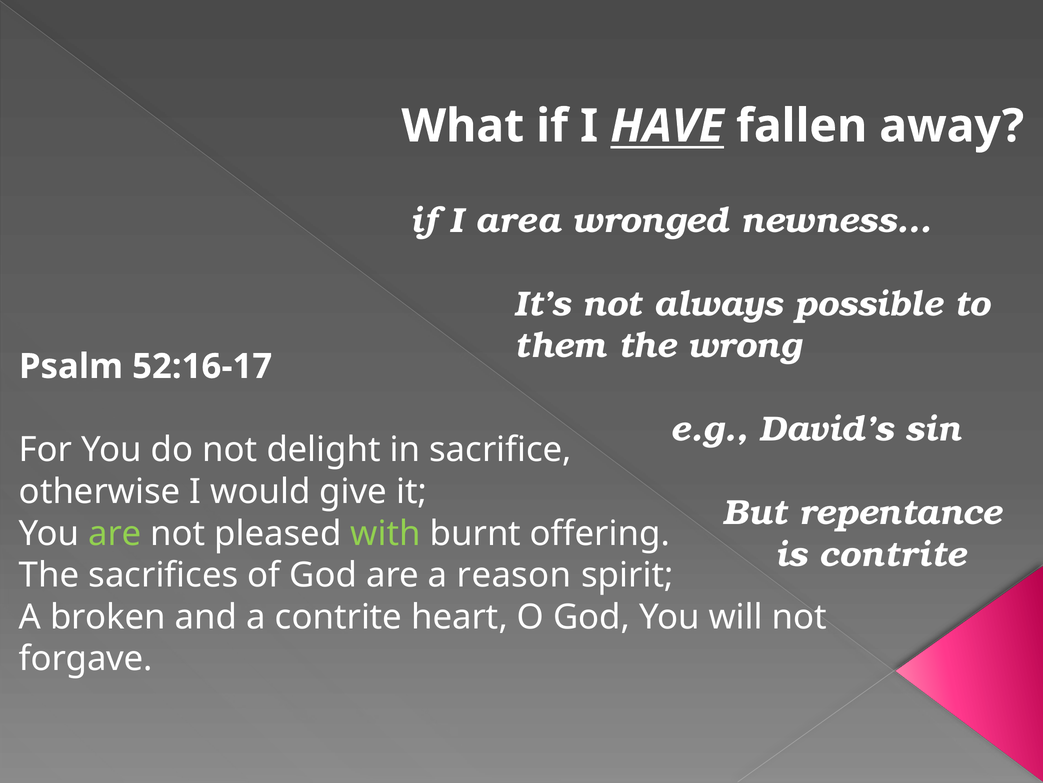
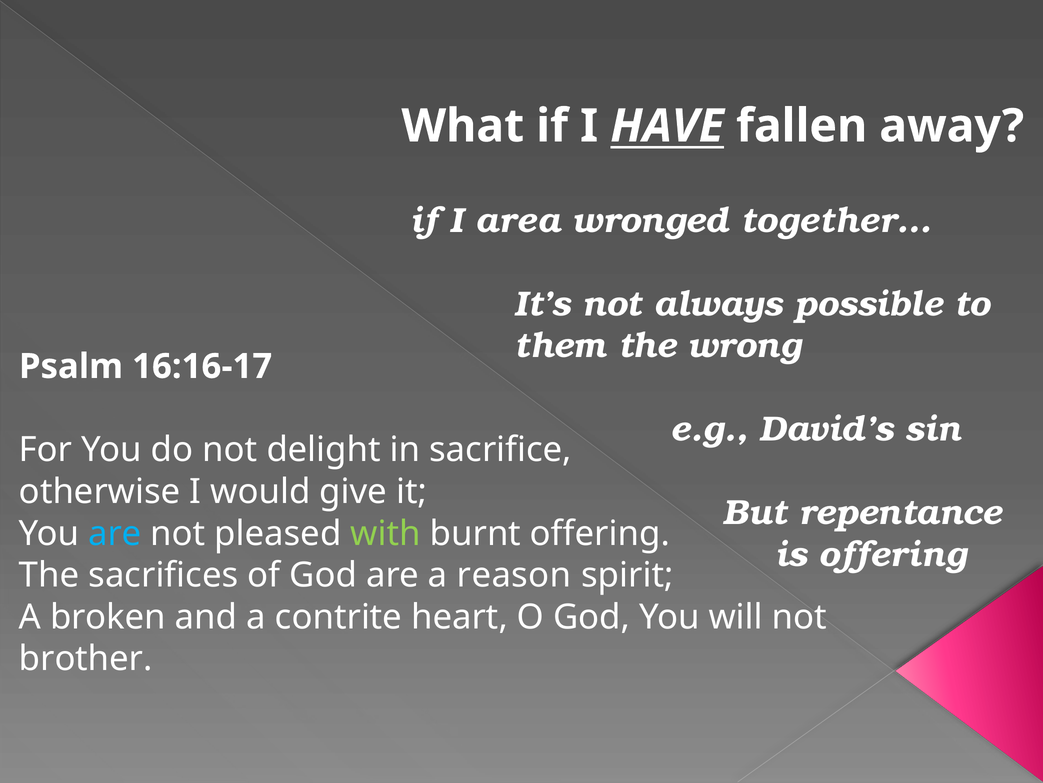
newness…: newness… -> together…
52:16-17: 52:16-17 -> 16:16-17
are at (115, 533) colour: light green -> light blue
is contrite: contrite -> offering
forgave: forgave -> brother
